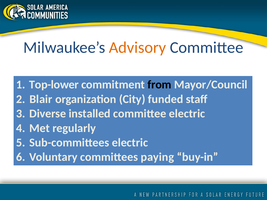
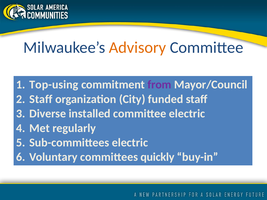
Top-lower: Top-lower -> Top-using
from colour: black -> purple
Blair at (41, 99): Blair -> Staff
paying: paying -> quickly
